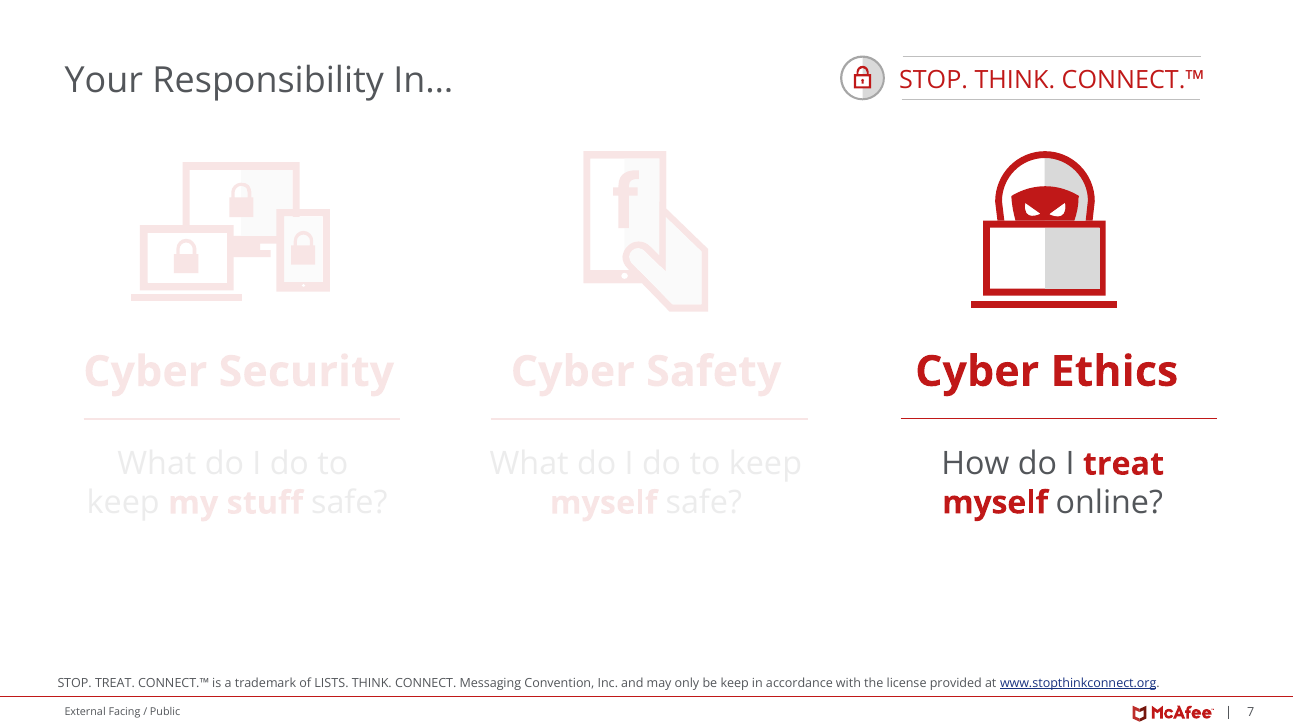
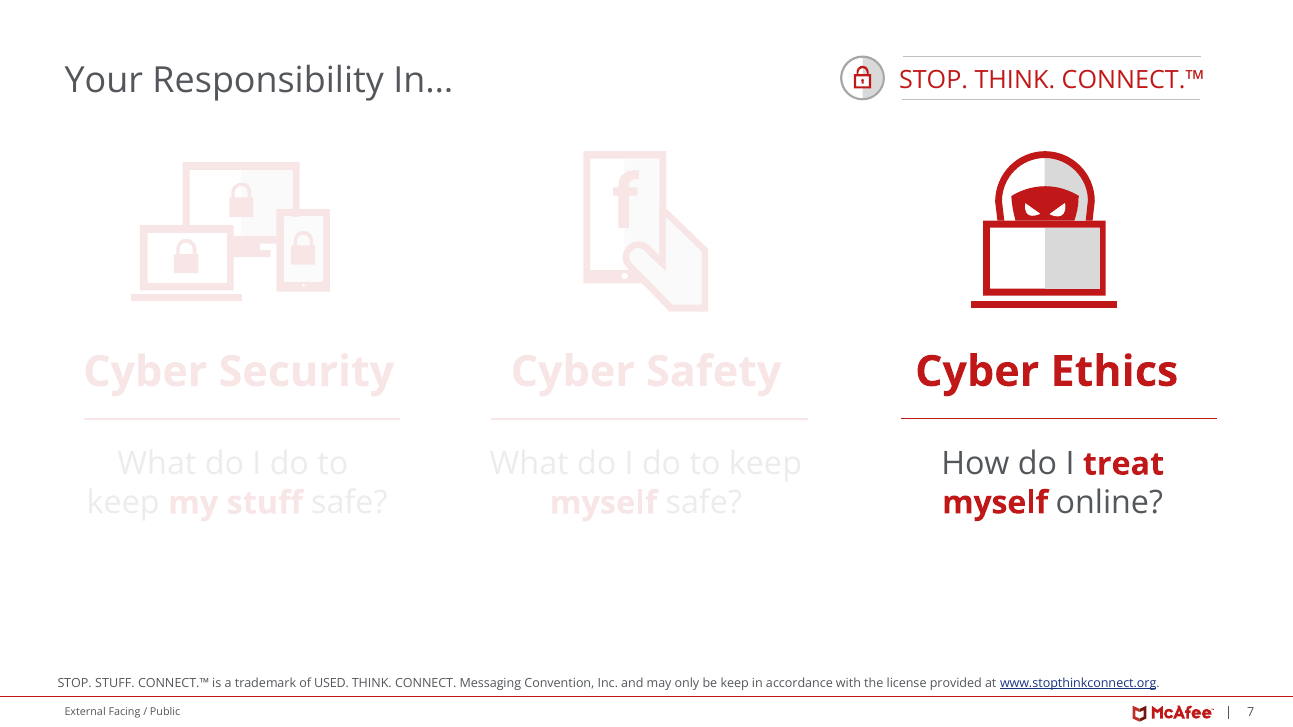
STOP TREAT: TREAT -> STUFF
LISTS: LISTS -> USED
